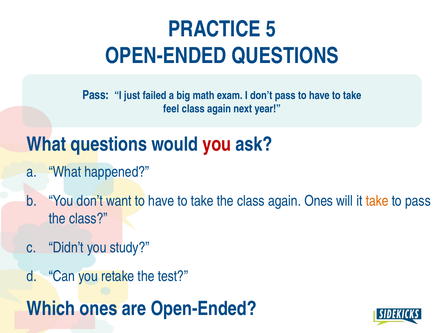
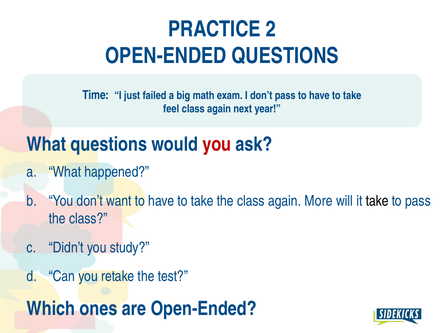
5: 5 -> 2
Pass at (96, 95): Pass -> Time
again Ones: Ones -> More
take at (377, 201) colour: orange -> black
